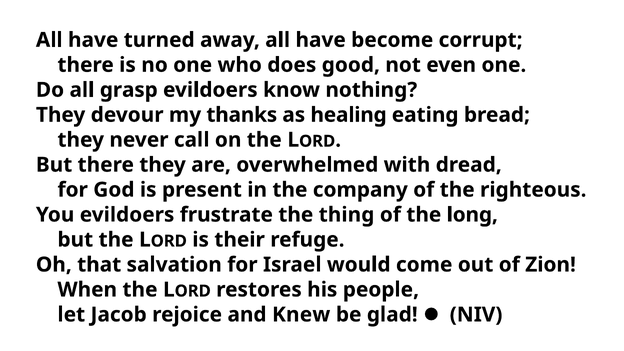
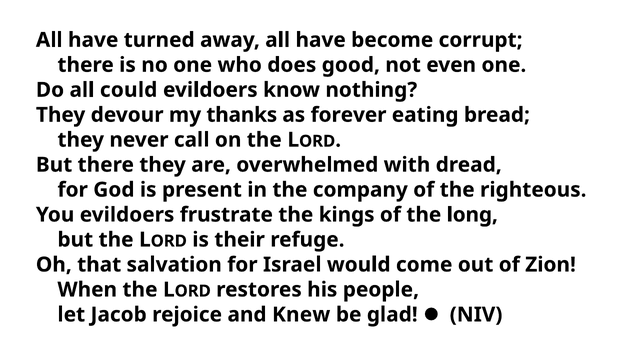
grasp: grasp -> could
healing: healing -> forever
thing: thing -> kings
